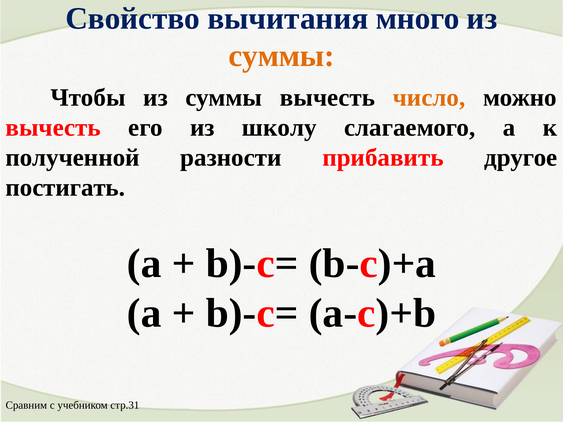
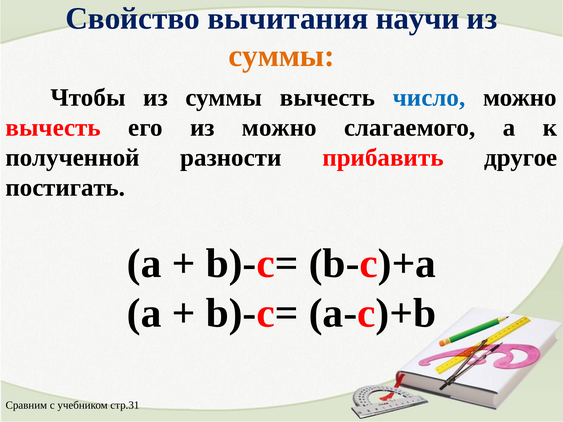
много: много -> научи
число colour: orange -> blue
из школу: школу -> можно
